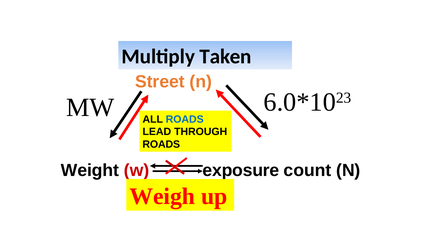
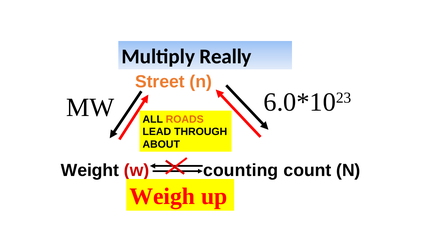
Taken: Taken -> Really
ROADS at (185, 119) colour: blue -> orange
ROADS at (161, 144): ROADS -> ABOUT
exposure: exposure -> counting
